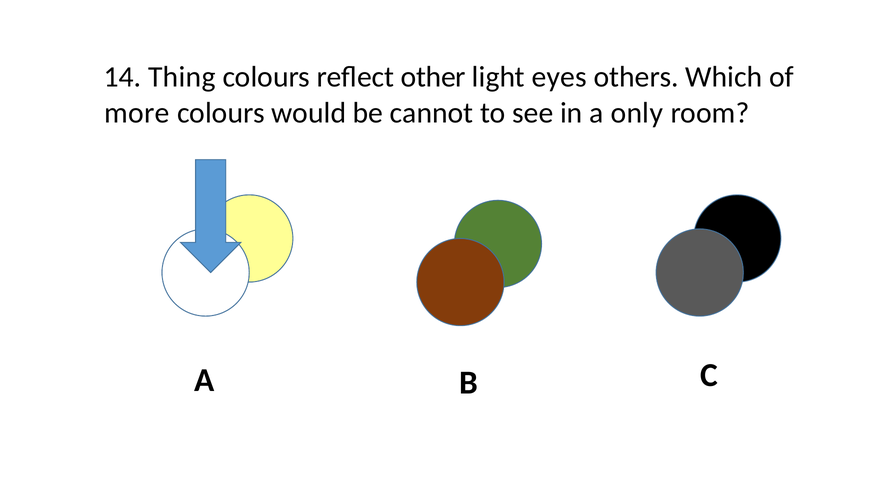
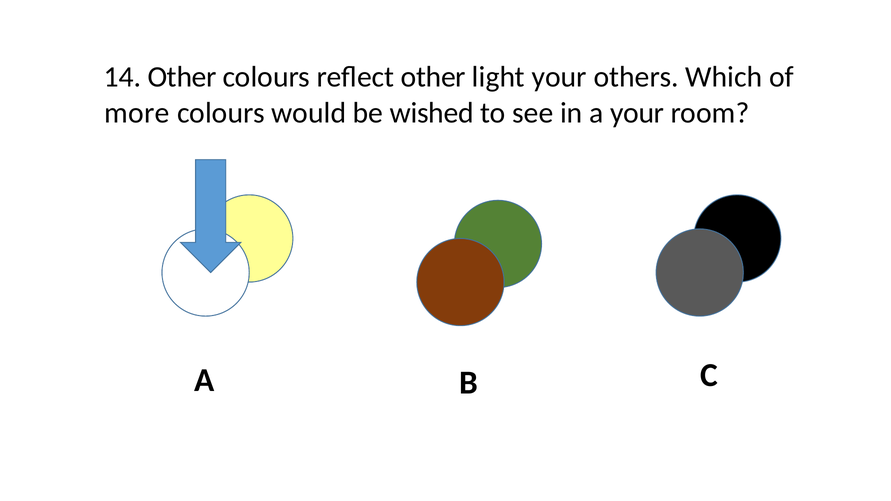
14 Thing: Thing -> Other
light eyes: eyes -> your
cannot: cannot -> wished
a only: only -> your
